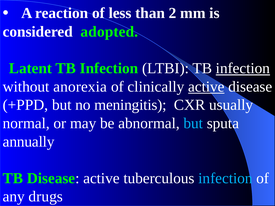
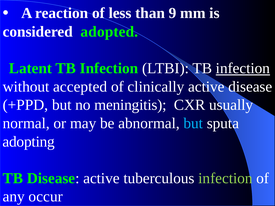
2: 2 -> 9
anorexia: anorexia -> accepted
active at (206, 87) underline: present -> none
annually: annually -> adopting
infection at (225, 178) colour: light blue -> light green
drugs: drugs -> occur
